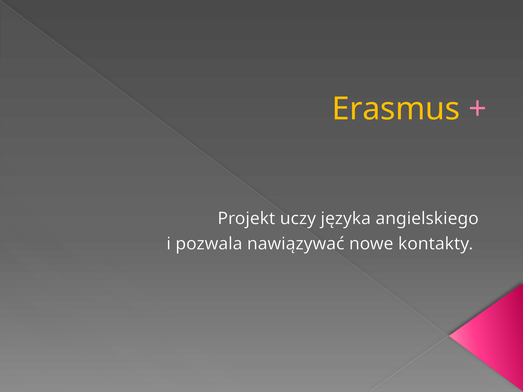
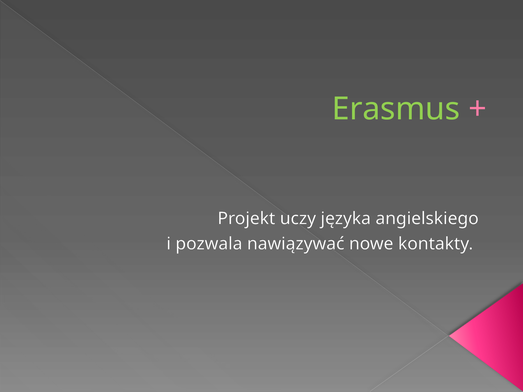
Erasmus colour: yellow -> light green
